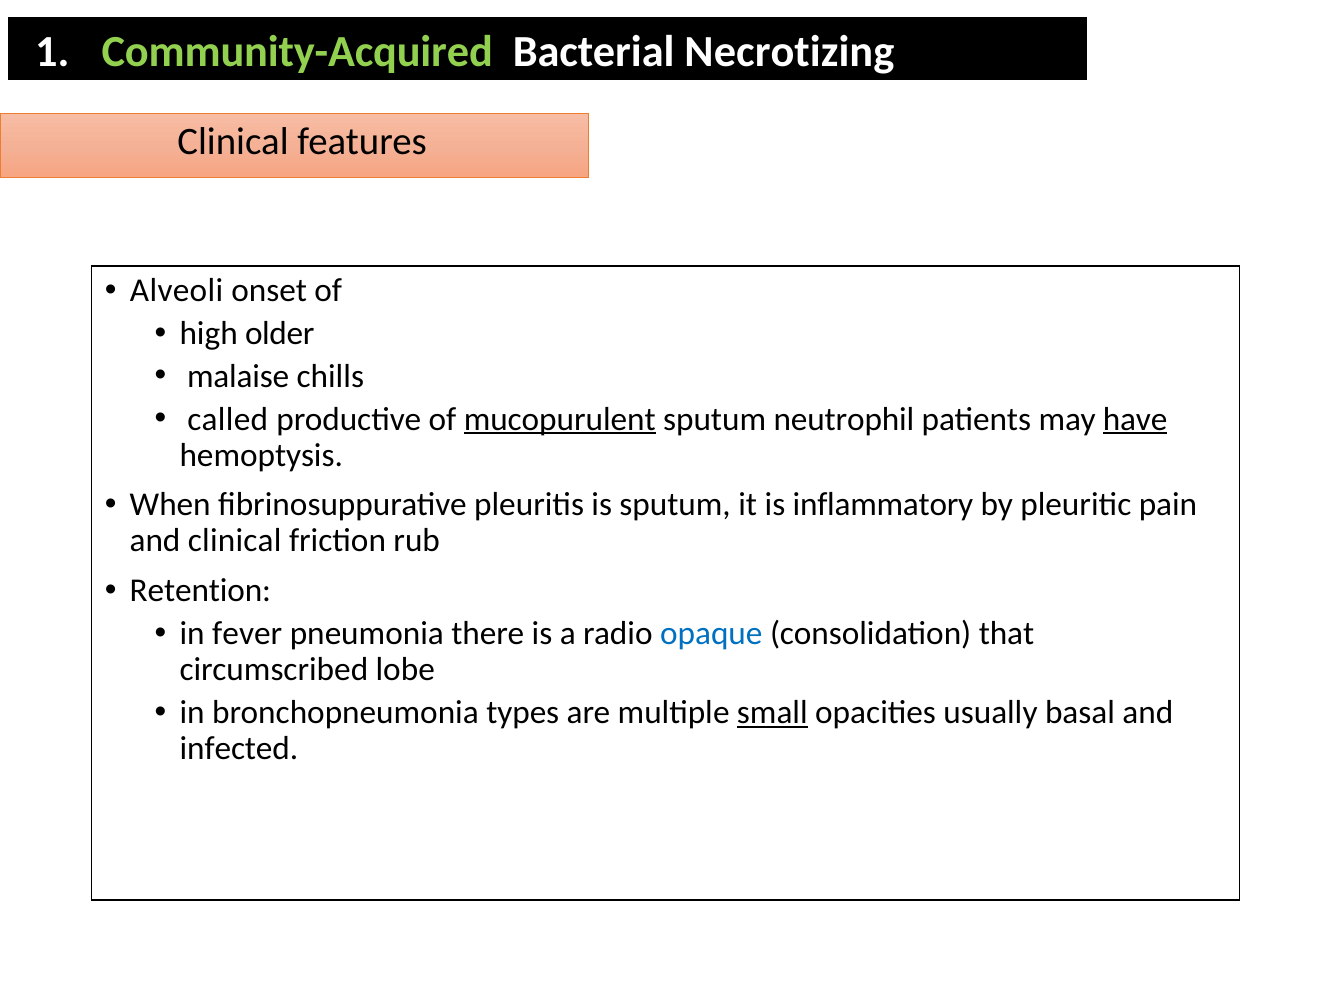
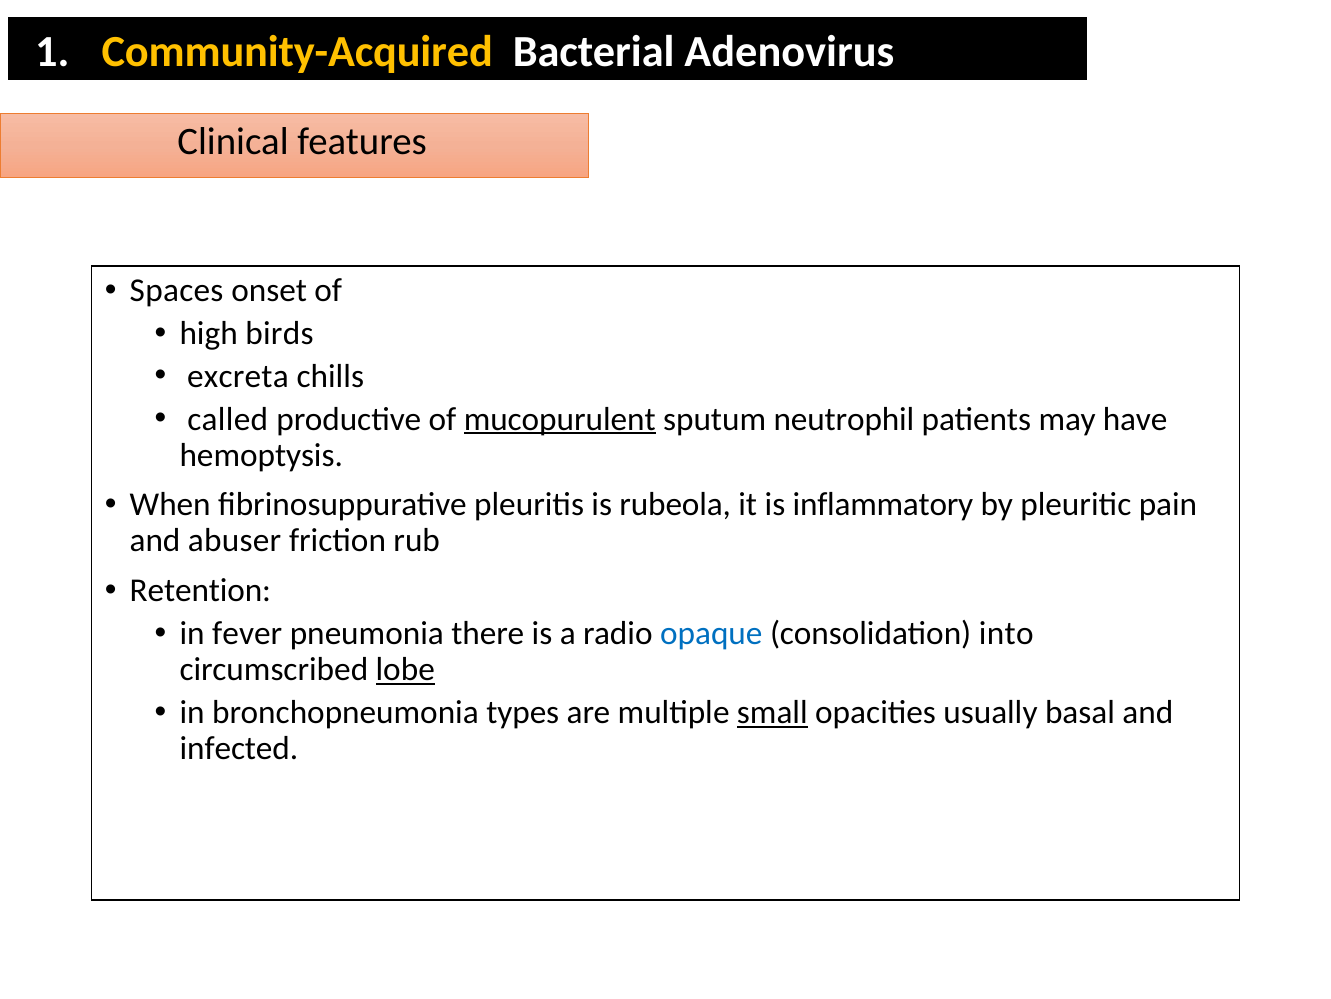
Community-Acquired colour: light green -> yellow
Necrotizing: Necrotizing -> Adenovirus
Alveoli: Alveoli -> Spaces
older: older -> birds
malaise: malaise -> excreta
have underline: present -> none
is sputum: sputum -> rubeola
and clinical: clinical -> abuser
that: that -> into
lobe underline: none -> present
